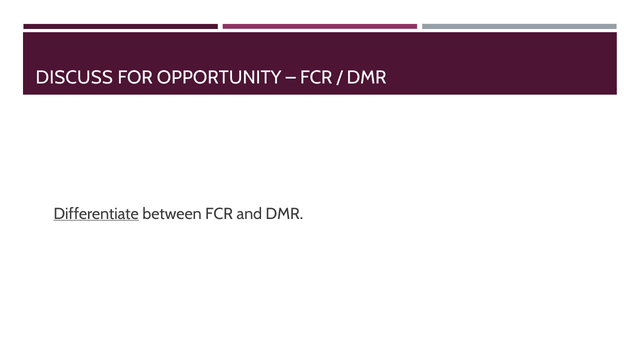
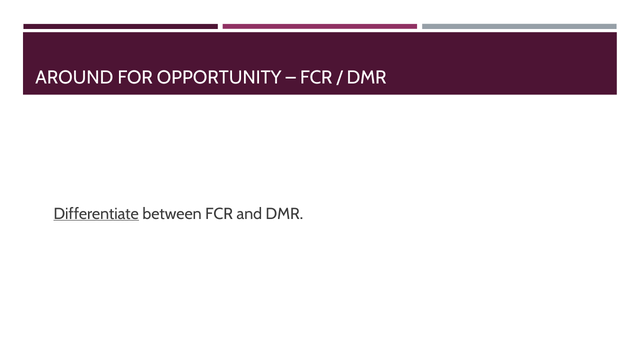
DISCUSS: DISCUSS -> AROUND
